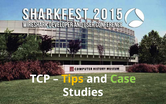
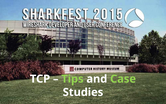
Tips colour: yellow -> light green
